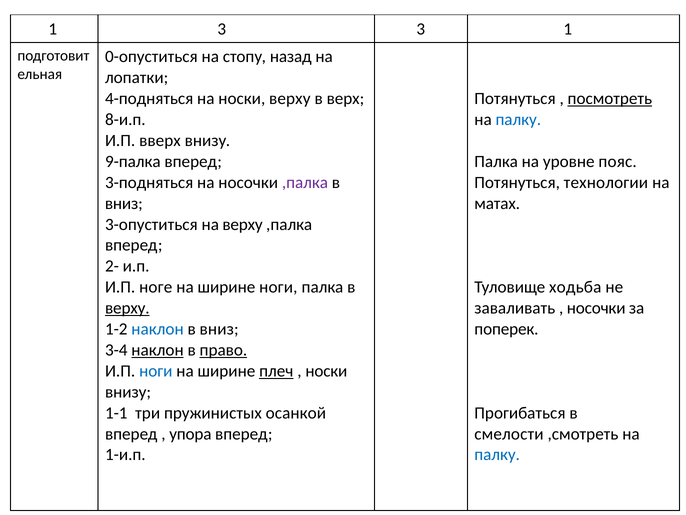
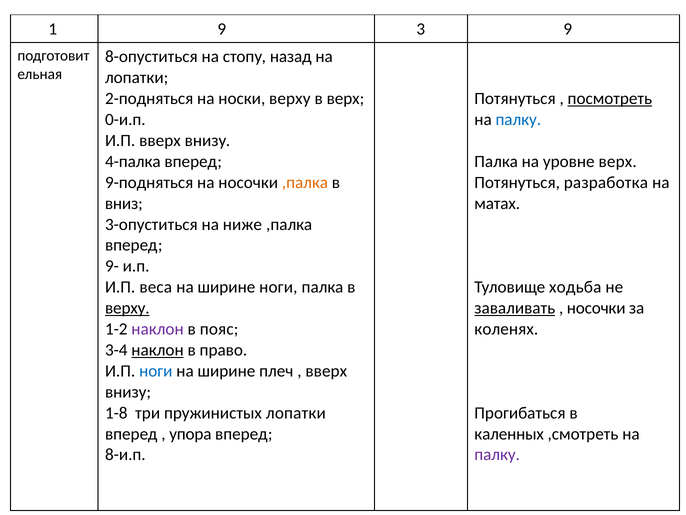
1 3: 3 -> 9
3 1: 1 -> 9
0-опуститься: 0-опуститься -> 8-опуститься
4-подняться: 4-подняться -> 2-подняться
8-и.п: 8-и.п -> 0-и.п
9-палка: 9-палка -> 4-палка
уровне пояс: пояс -> верх
3-подняться: 3-подняться -> 9-подняться
,палка at (305, 182) colour: purple -> orange
технологии: технологии -> разработка
на верху: верху -> ниже
2-: 2- -> 9-
ноге: ноге -> веса
заваливать underline: none -> present
наклон at (158, 329) colour: blue -> purple
вниз at (219, 329): вниз -> пояс
поперек: поперек -> коленях
право underline: present -> none
плеч underline: present -> none
носки at (326, 371): носки -> вверх
1-1: 1-1 -> 1-8
пружинистых осанкой: осанкой -> лопатки
смелости: смелости -> каленных
1-и.п: 1-и.п -> 8-и.п
палку at (497, 454) colour: blue -> purple
